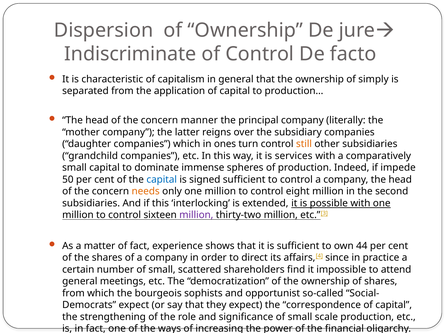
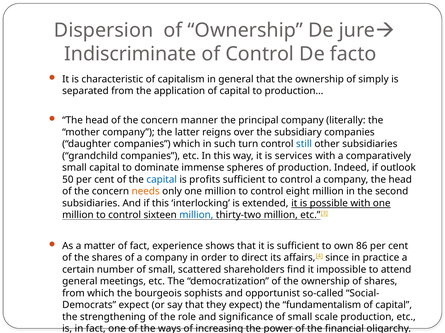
ones: ones -> such
still colour: orange -> blue
impede: impede -> outlook
signed: signed -> profits
million at (196, 215) colour: purple -> blue
44: 44 -> 86
correspondence: correspondence -> fundamentalism
